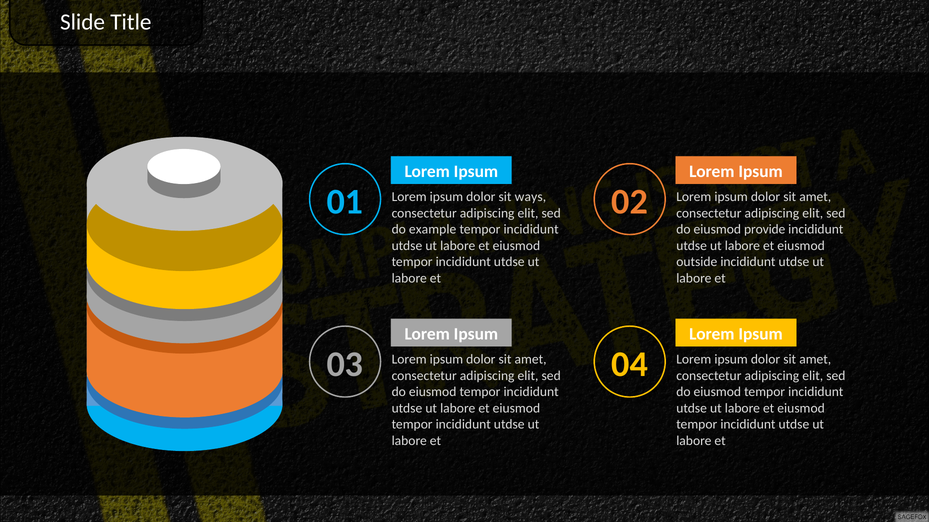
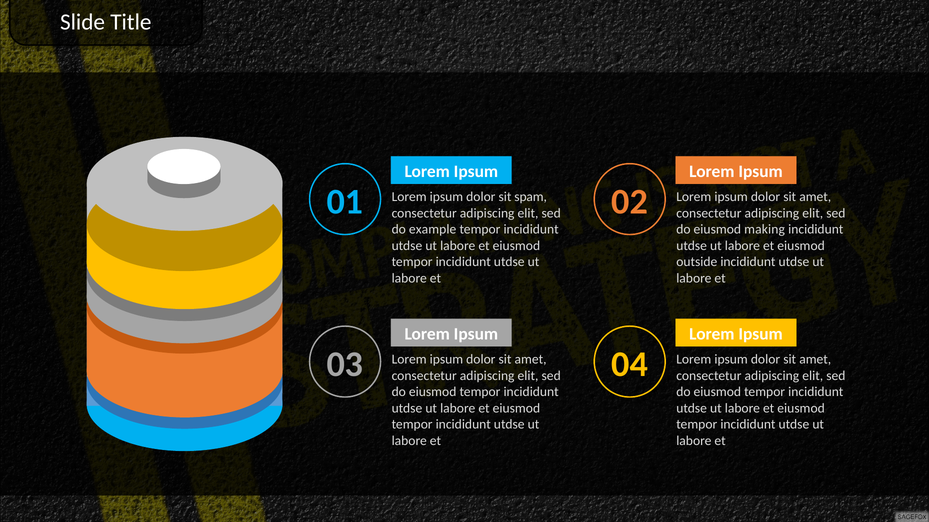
ways: ways -> spam
provide: provide -> making
